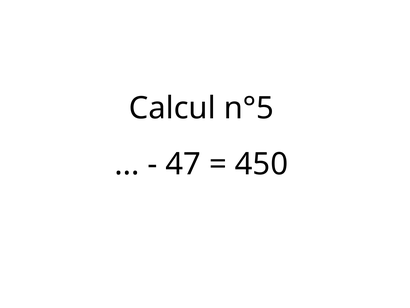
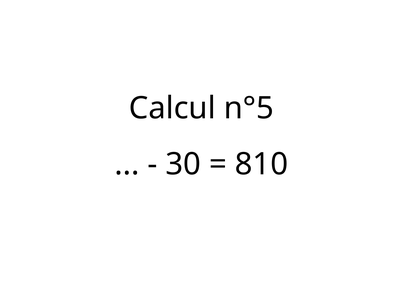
47: 47 -> 30
450: 450 -> 810
